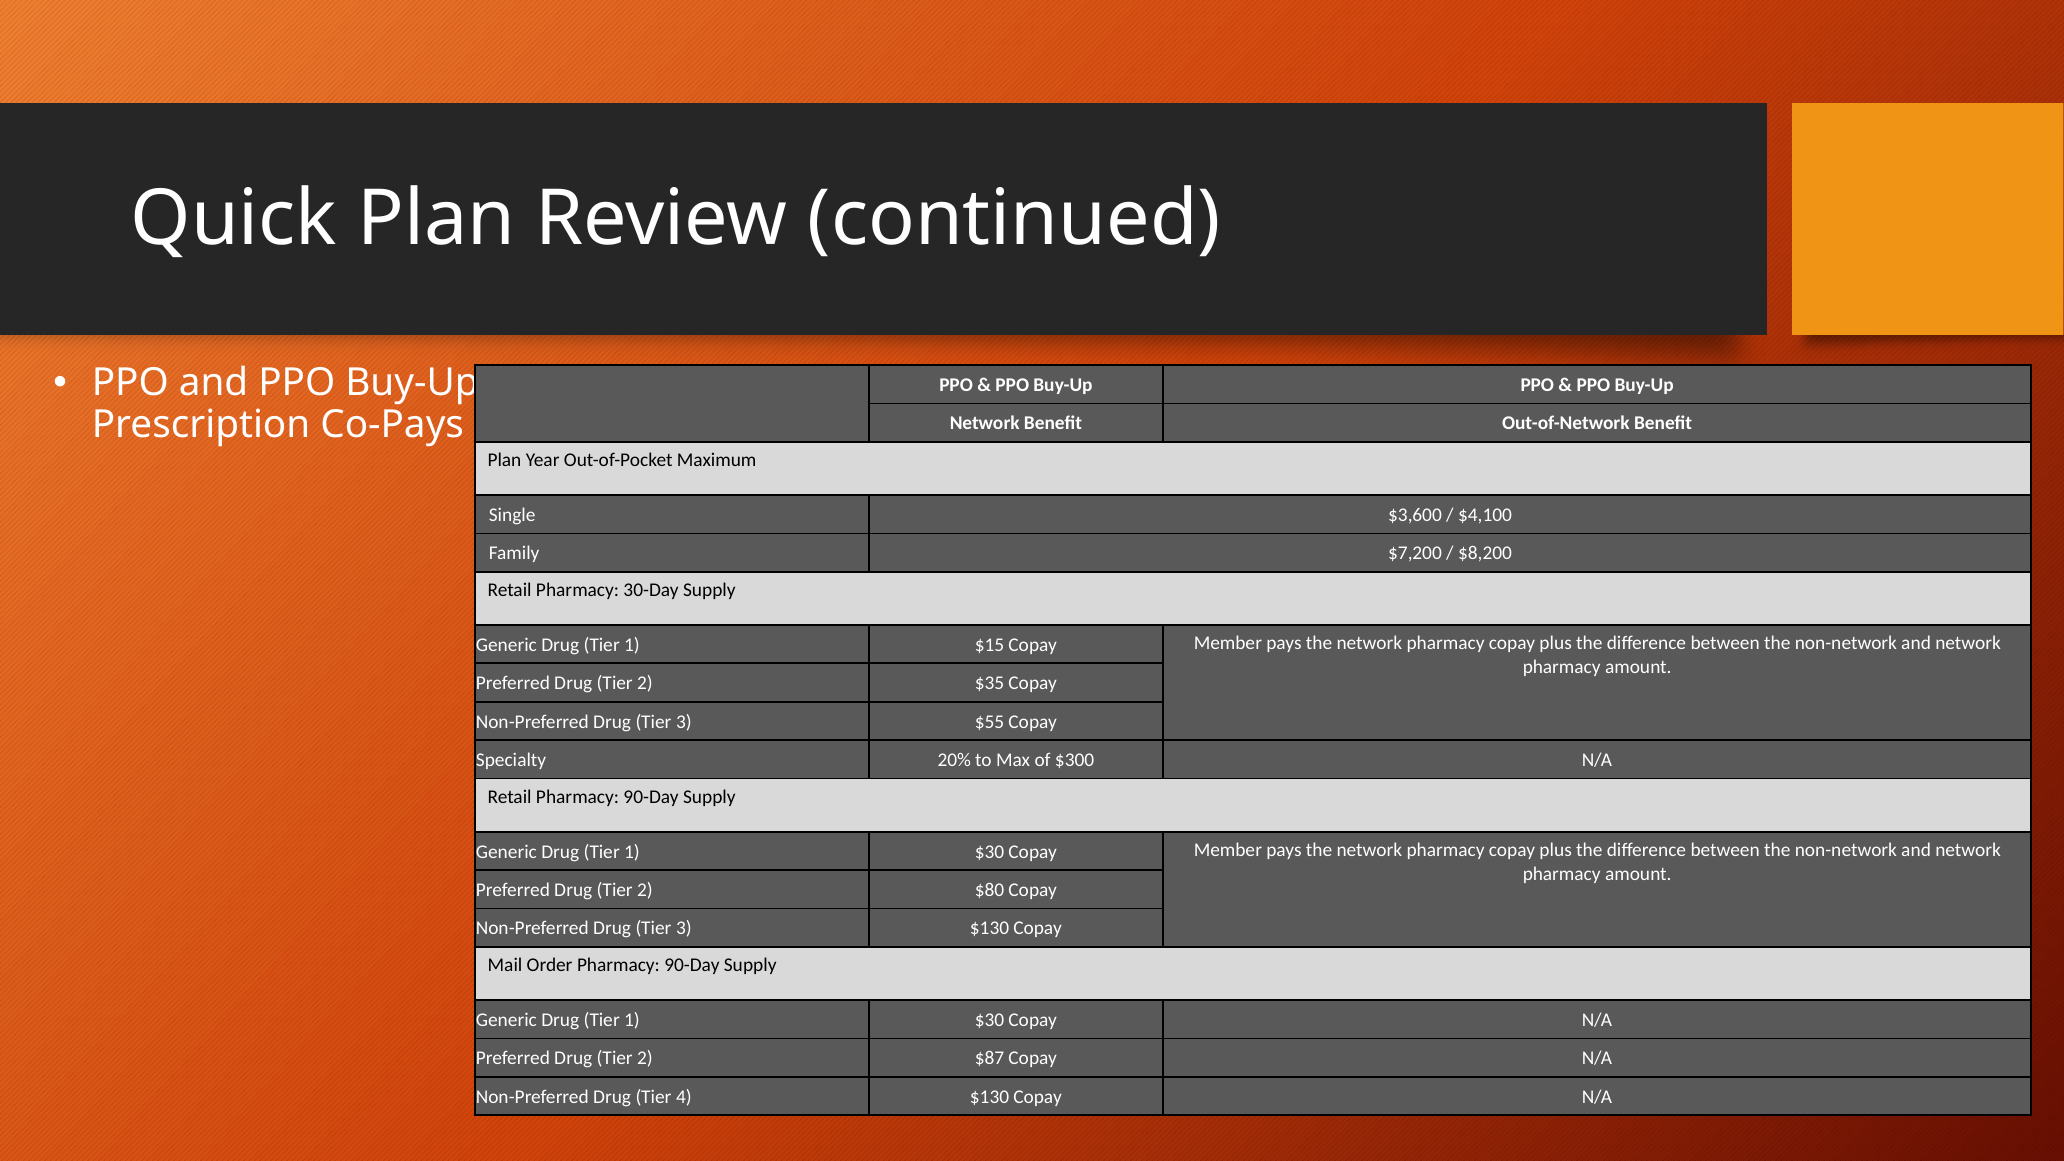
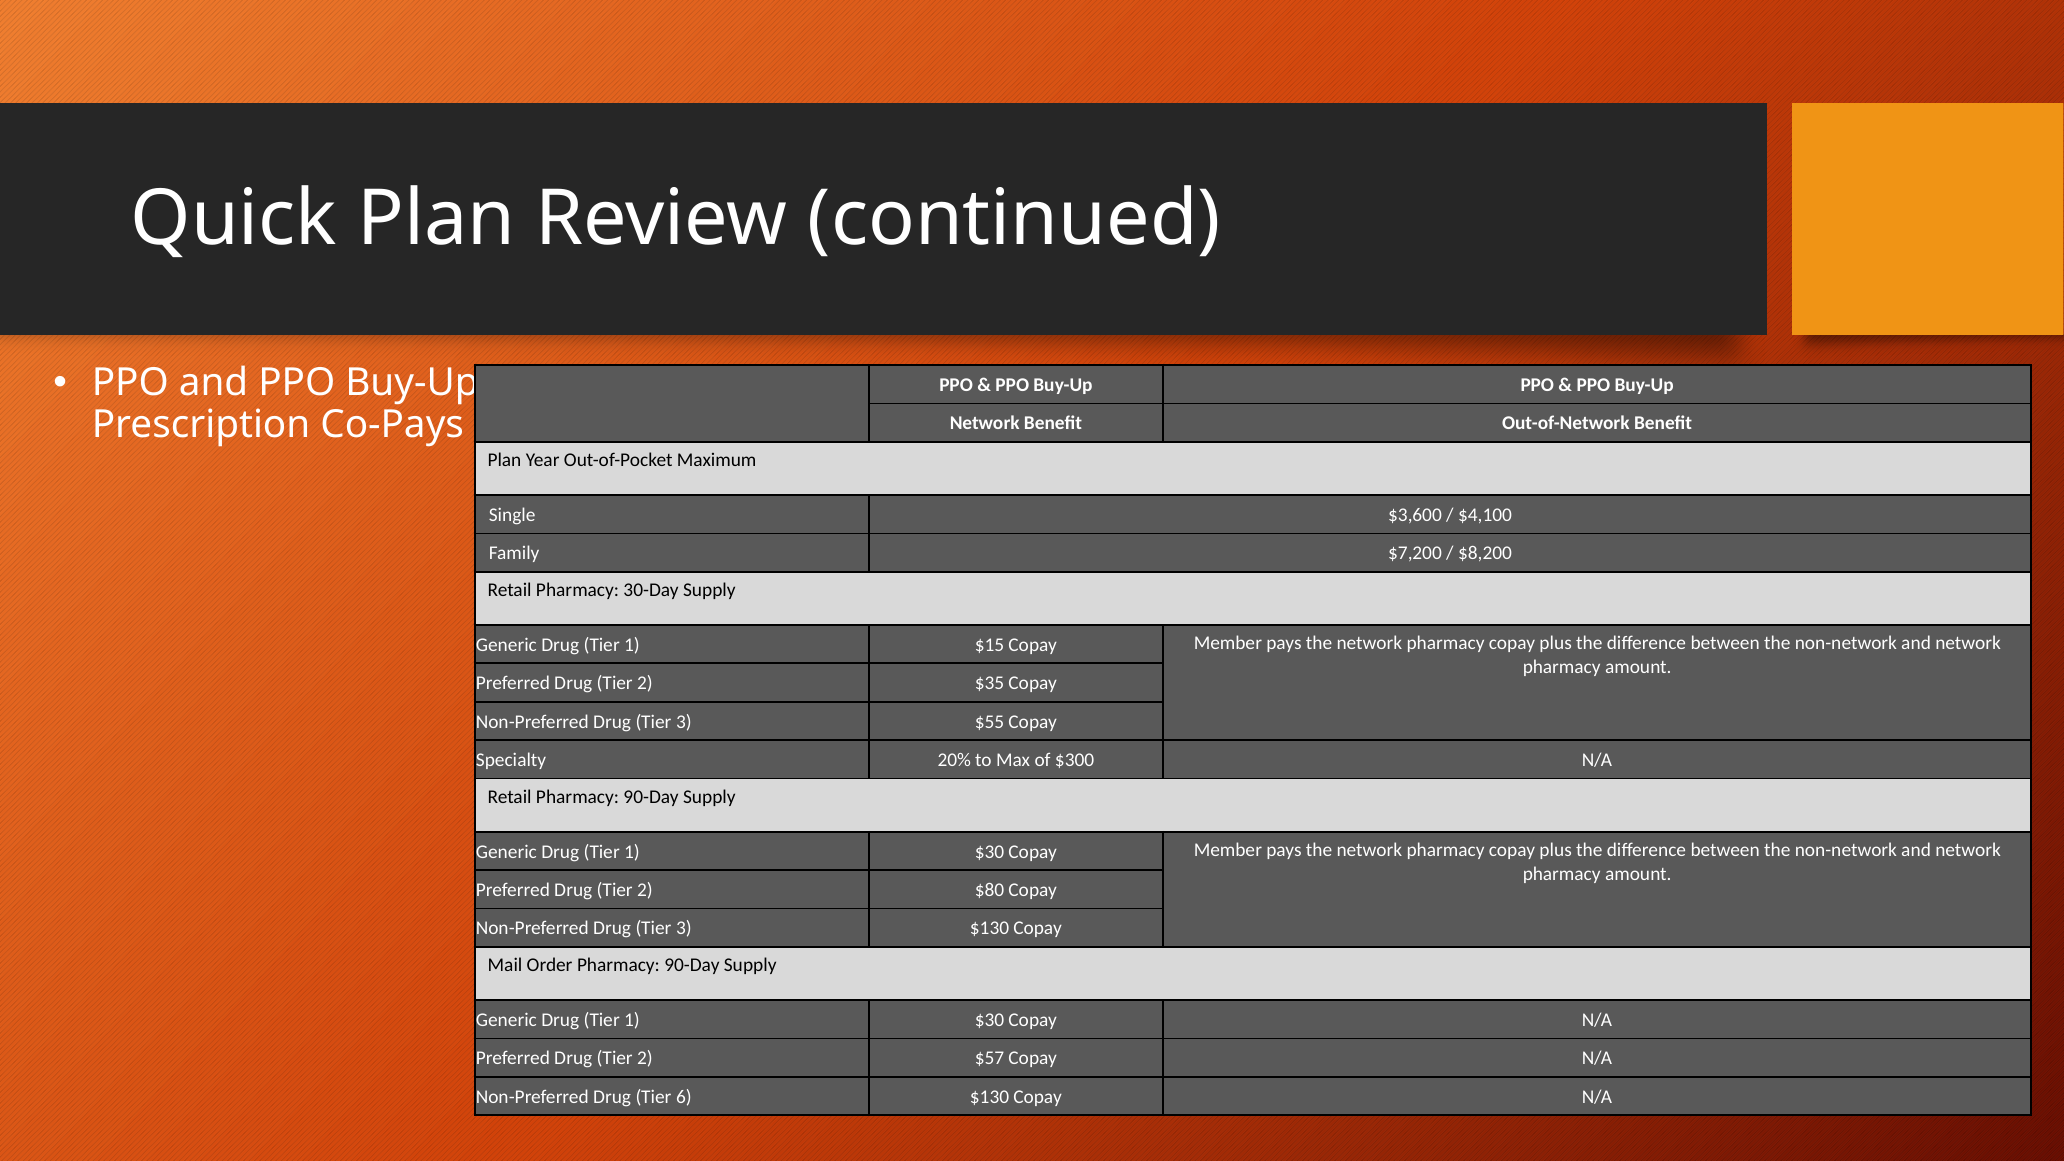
$87: $87 -> $57
4: 4 -> 6
